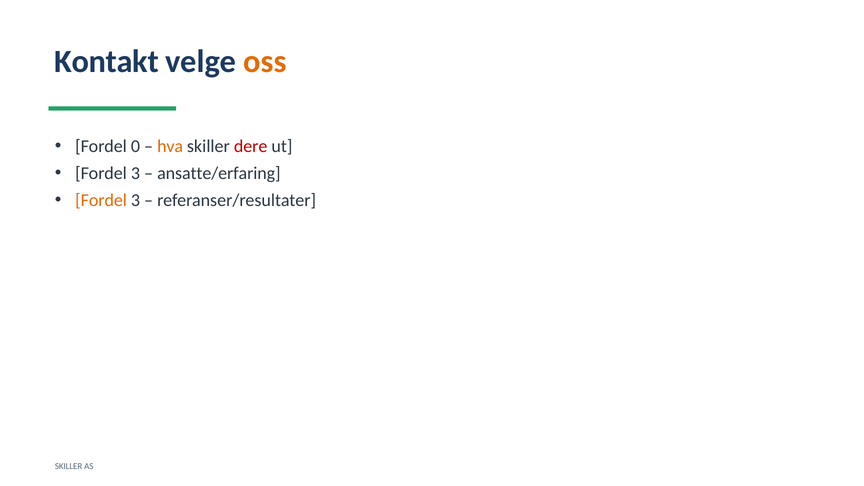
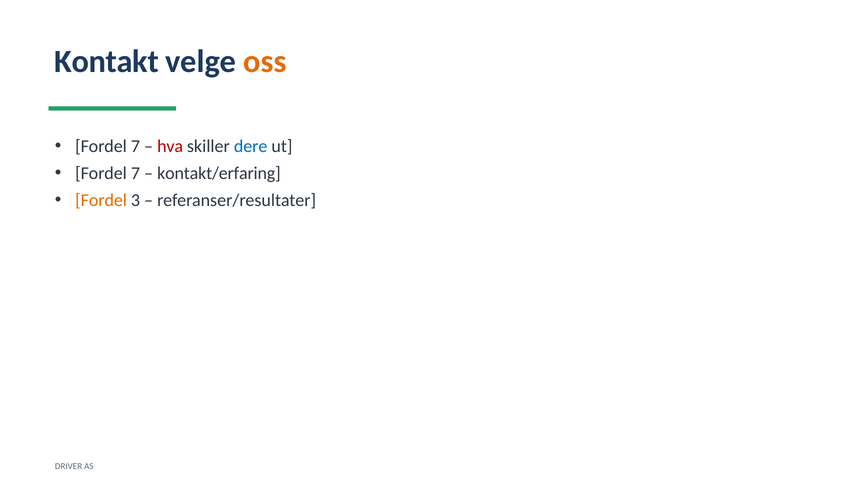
0 at (135, 146): 0 -> 7
hva colour: orange -> red
dere colour: red -> blue
3 at (135, 173): 3 -> 7
ansatte/erfaring: ansatte/erfaring -> kontakt/erfaring
SKILLER at (69, 466): SKILLER -> DRIVER
